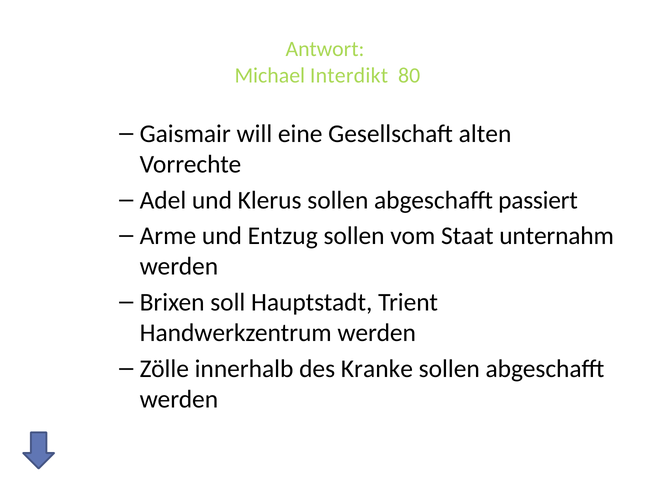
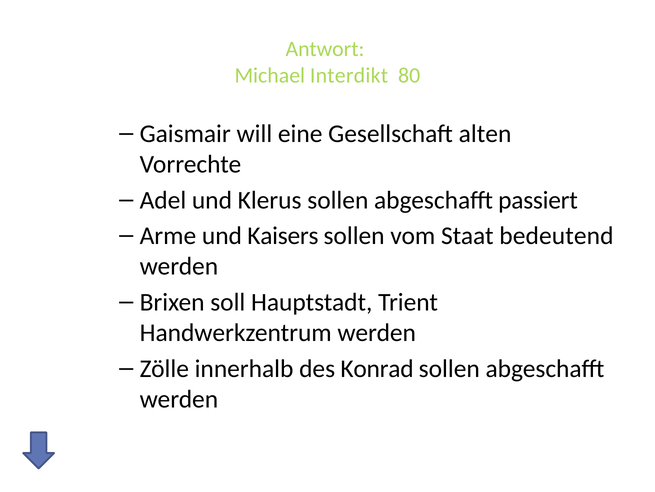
Entzug: Entzug -> Kaisers
unternahm: unternahm -> bedeutend
Kranke: Kranke -> Konrad
